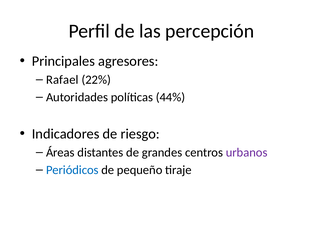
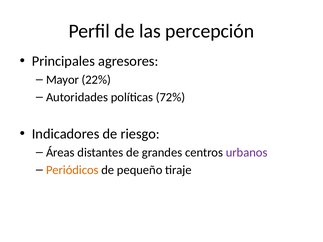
Rafael: Rafael -> Mayor
44%: 44% -> 72%
Periódicos colour: blue -> orange
